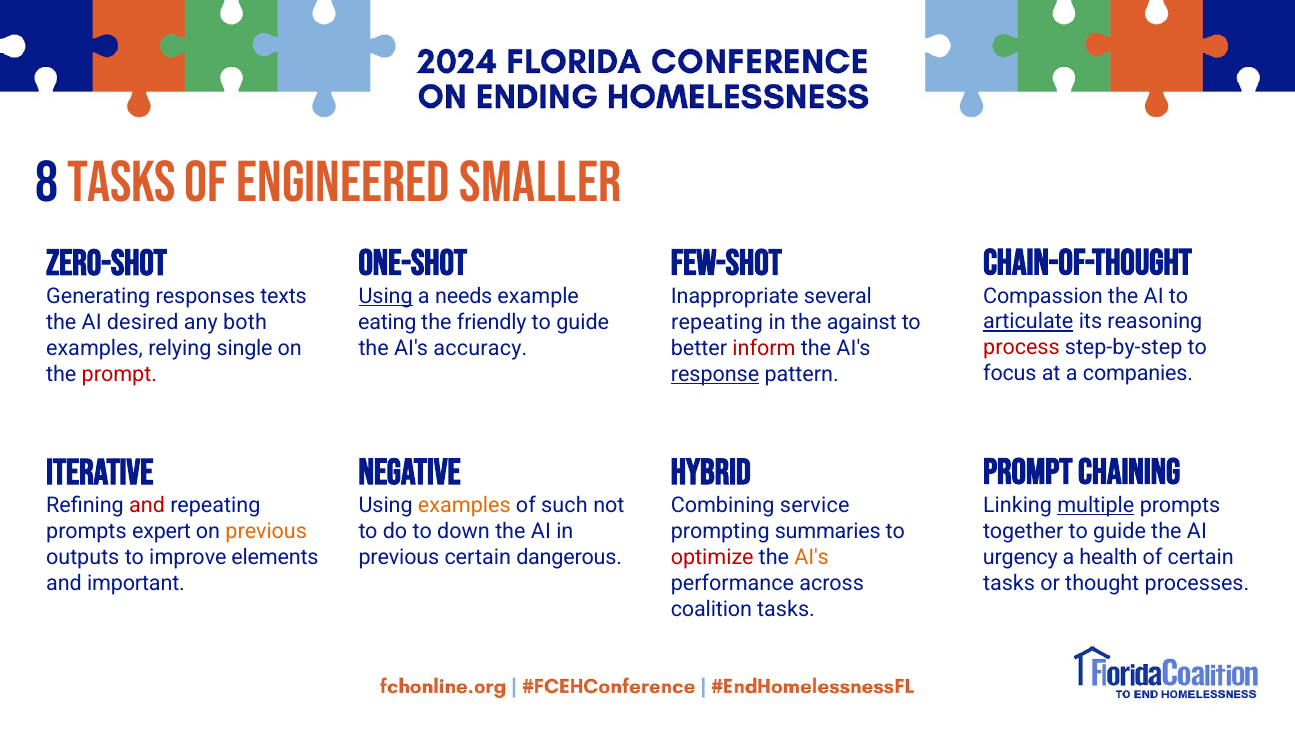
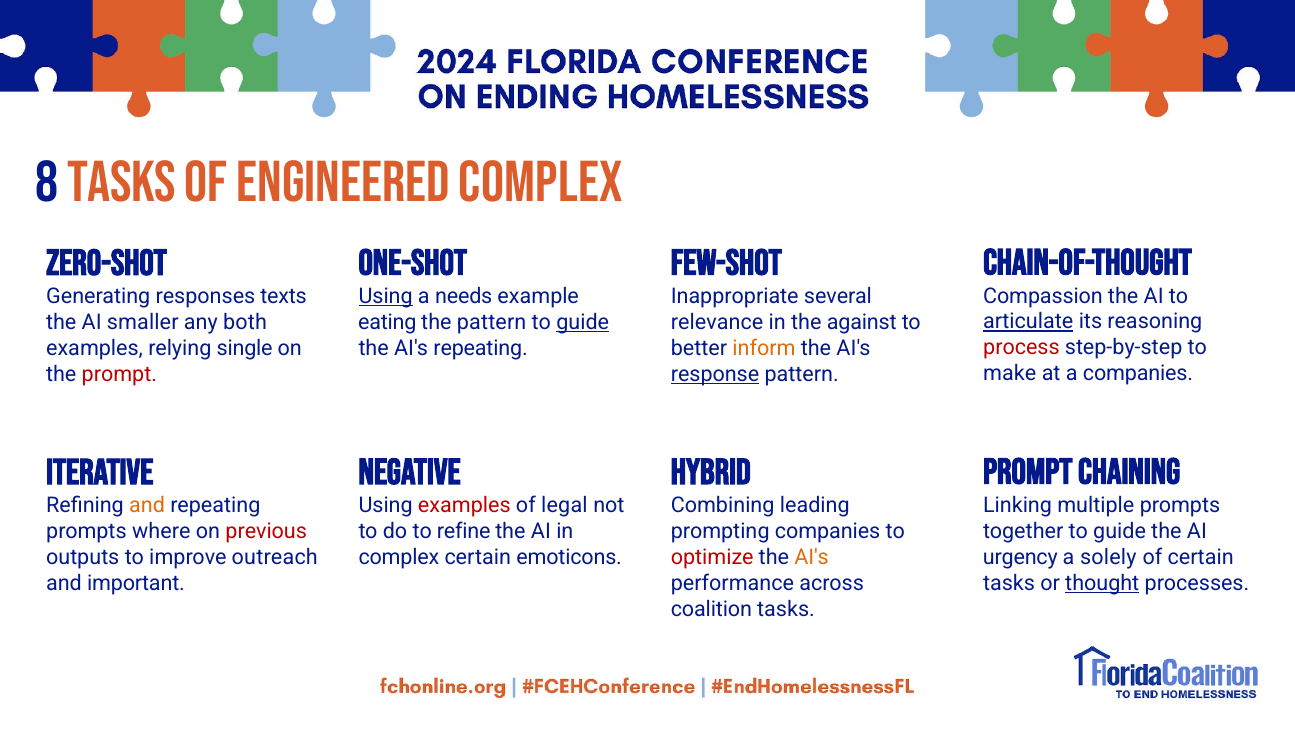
Engineered smaller: smaller -> complex
the friendly: friendly -> pattern
guide at (583, 322) underline: none -> present
repeating at (717, 322): repeating -> relevance
desired: desired -> smaller
AI's accuracy: accuracy -> repeating
inform colour: red -> orange
focus: focus -> make
multiple underline: present -> none
examples at (464, 505) colour: orange -> red
such: such -> legal
service: service -> leading
and at (147, 505) colour: red -> orange
down: down -> refine
prompting summaries: summaries -> companies
expert: expert -> where
previous at (266, 531) colour: orange -> red
health: health -> solely
previous at (399, 557): previous -> complex
dangerous: dangerous -> emoticons
elements: elements -> outreach
thought underline: none -> present
